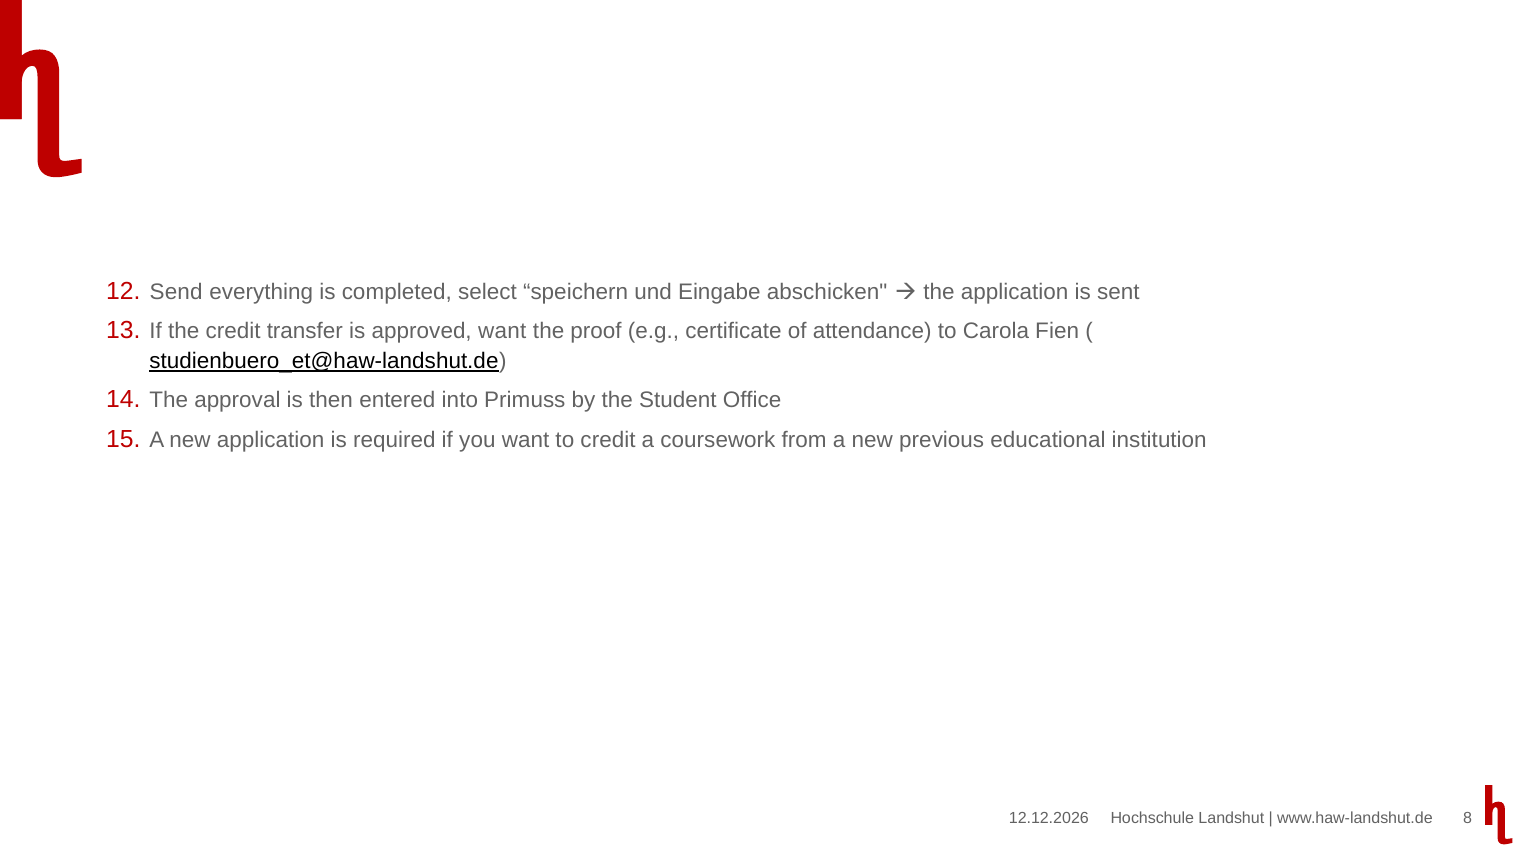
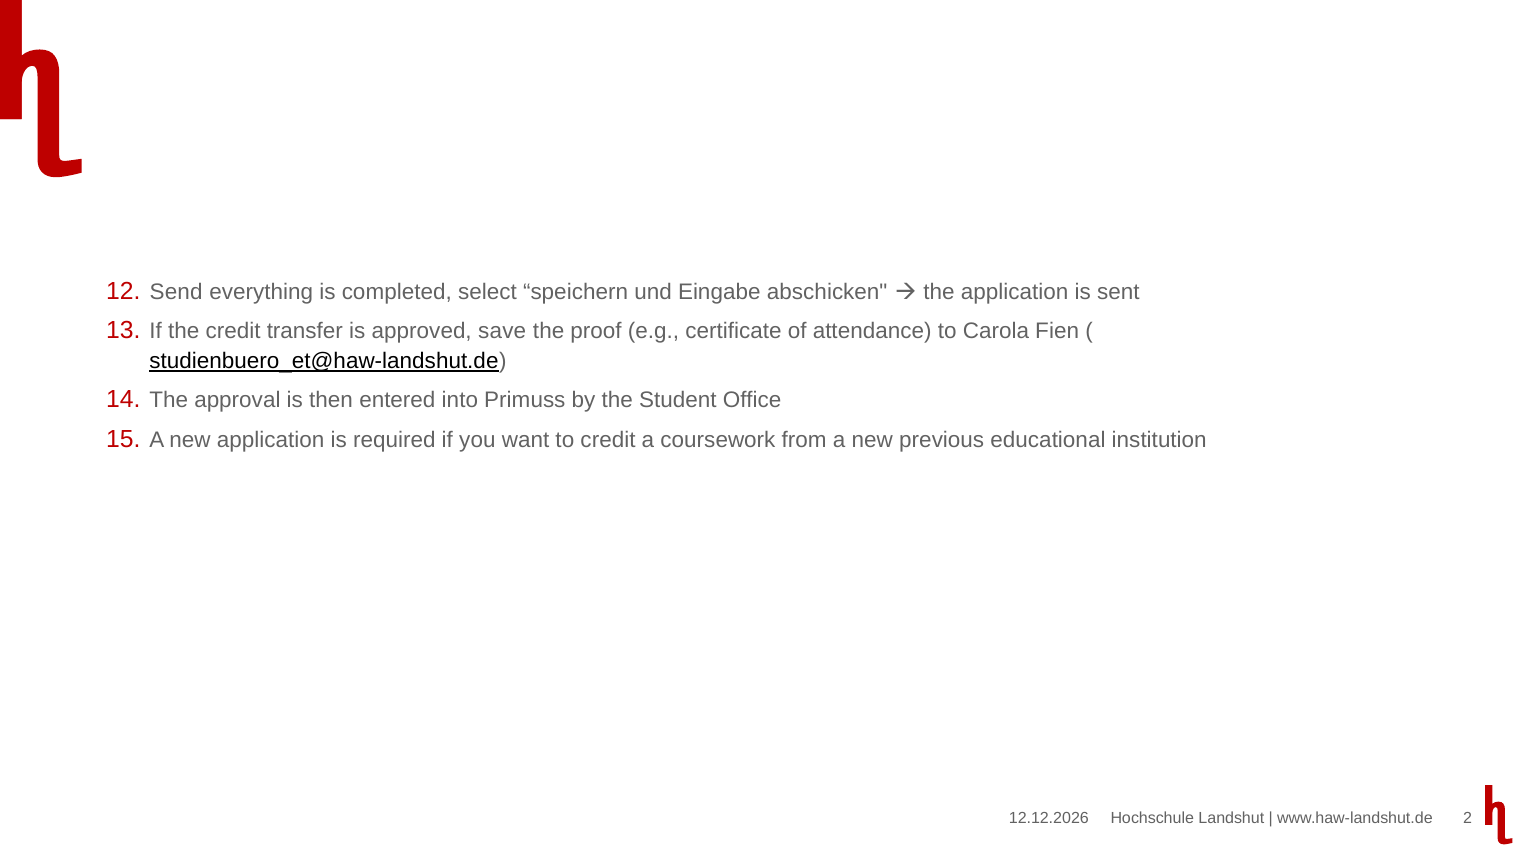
approved want: want -> save
8: 8 -> 2
